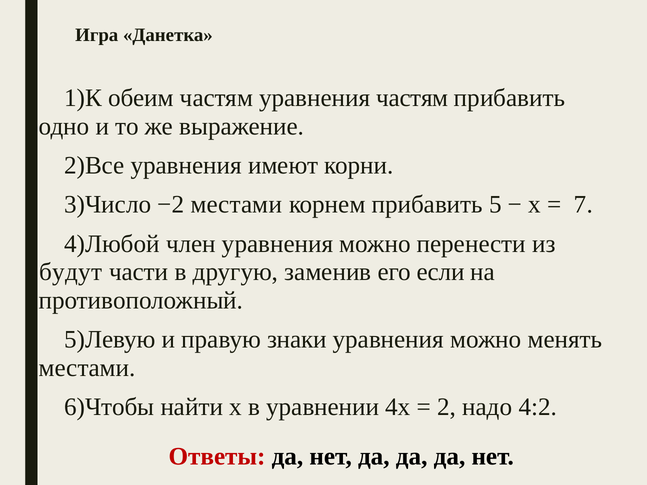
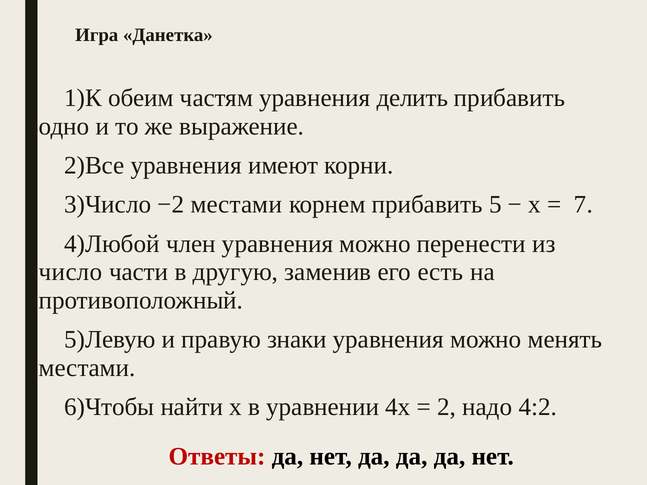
уравнения частям: частям -> делить
будут: будут -> число
если: если -> есть
